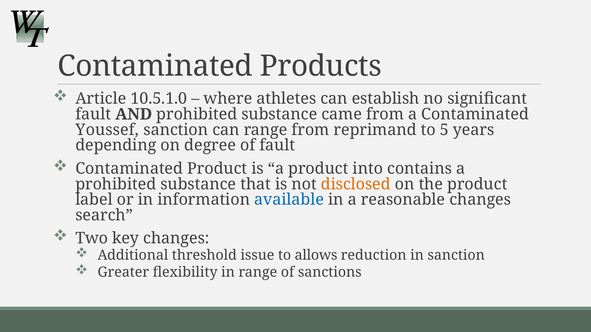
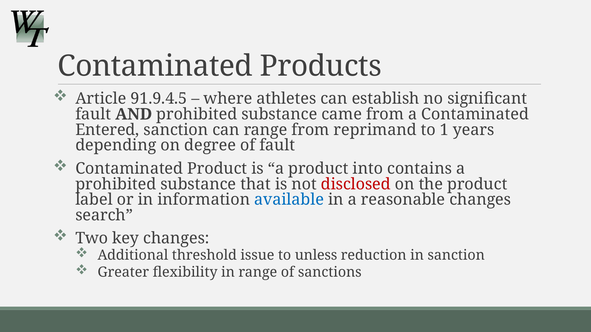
10.5.1.0: 10.5.1.0 -> 91.9.4.5
Youssef: Youssef -> Entered
5: 5 -> 1
disclosed colour: orange -> red
allows: allows -> unless
